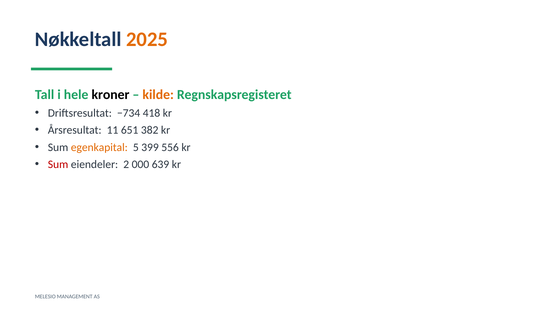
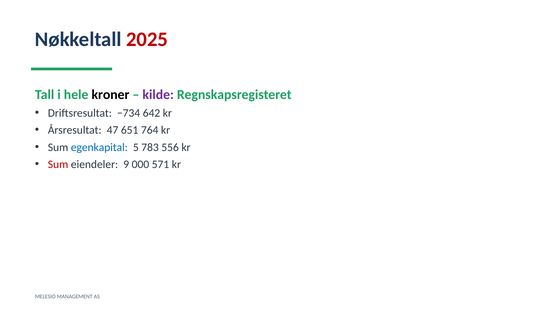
2025 colour: orange -> red
kilde colour: orange -> purple
418: 418 -> 642
11: 11 -> 47
382: 382 -> 764
egenkapital colour: orange -> blue
399: 399 -> 783
2: 2 -> 9
639: 639 -> 571
